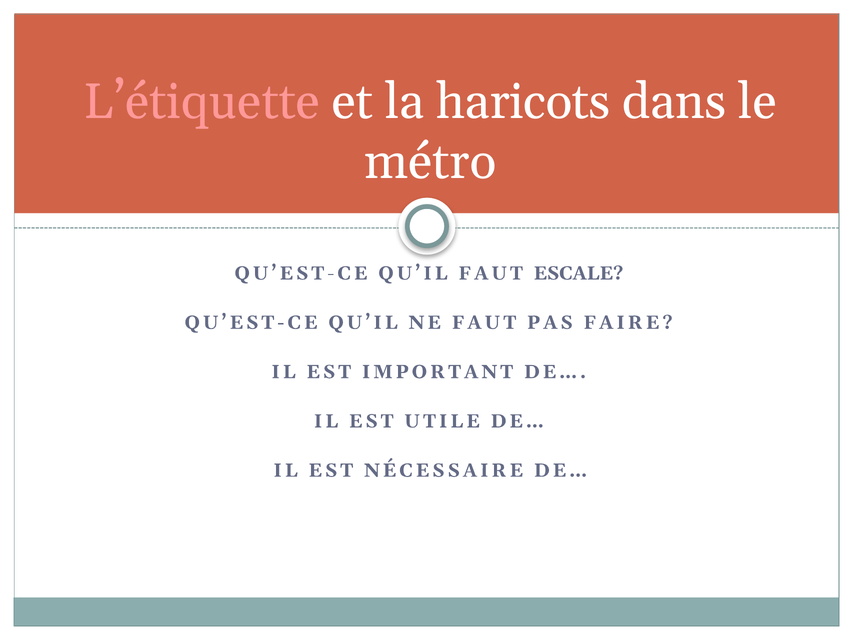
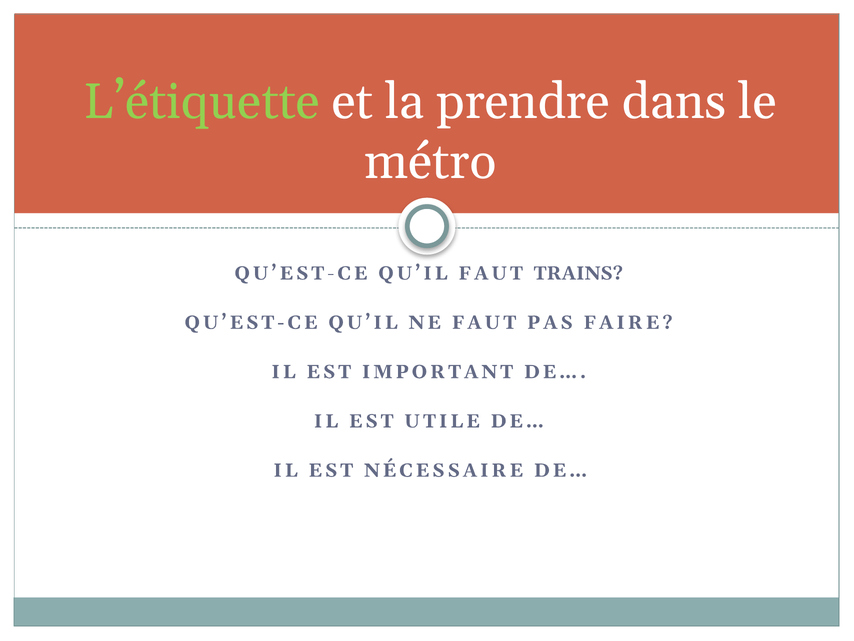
L’étiquette colour: pink -> light green
haricots: haricots -> prendre
ESCALE: ESCALE -> TRAINS
